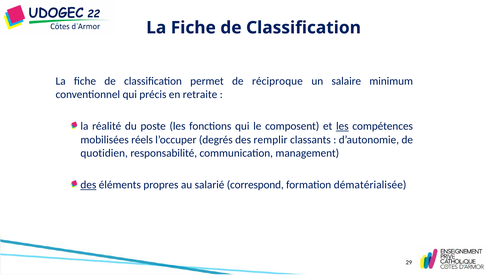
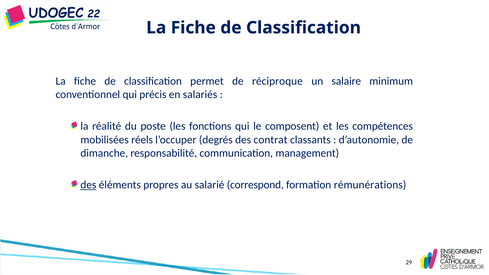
retraite: retraite -> salariés
les at (342, 126) underline: present -> none
remplir: remplir -> contrat
quotidien: quotidien -> dimanche
dématérialisée: dématérialisée -> rémunérations
